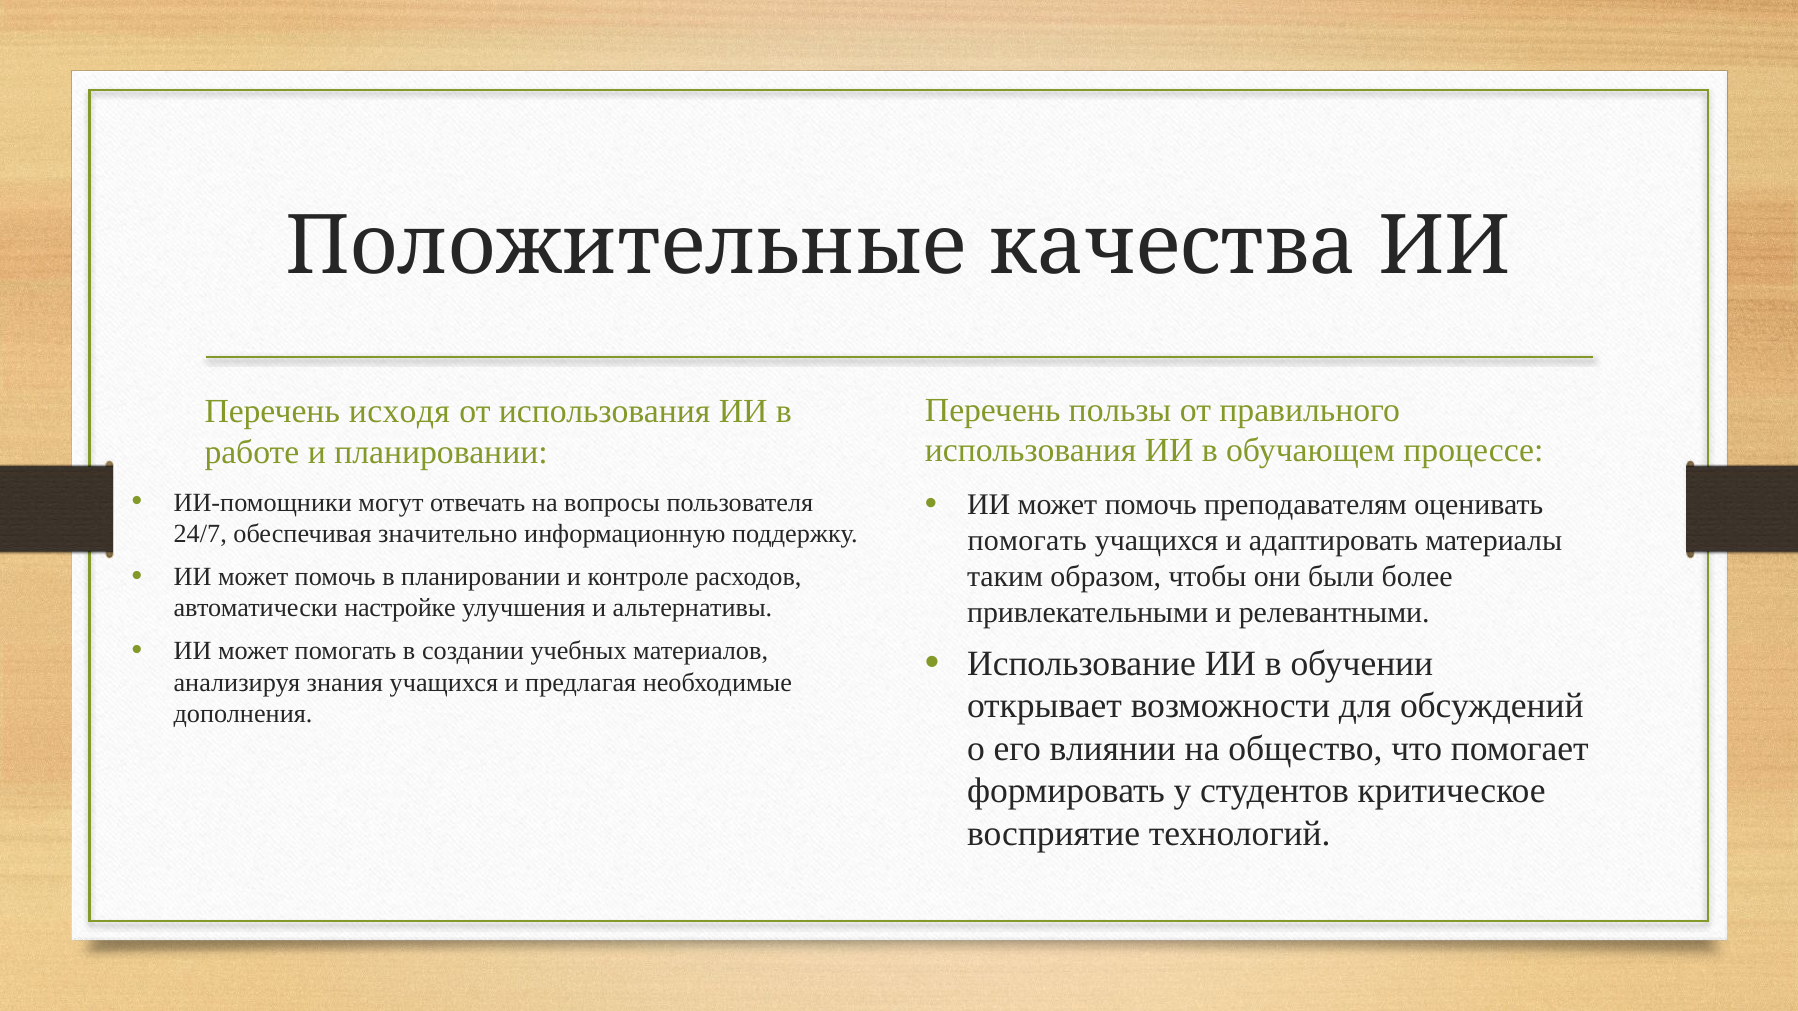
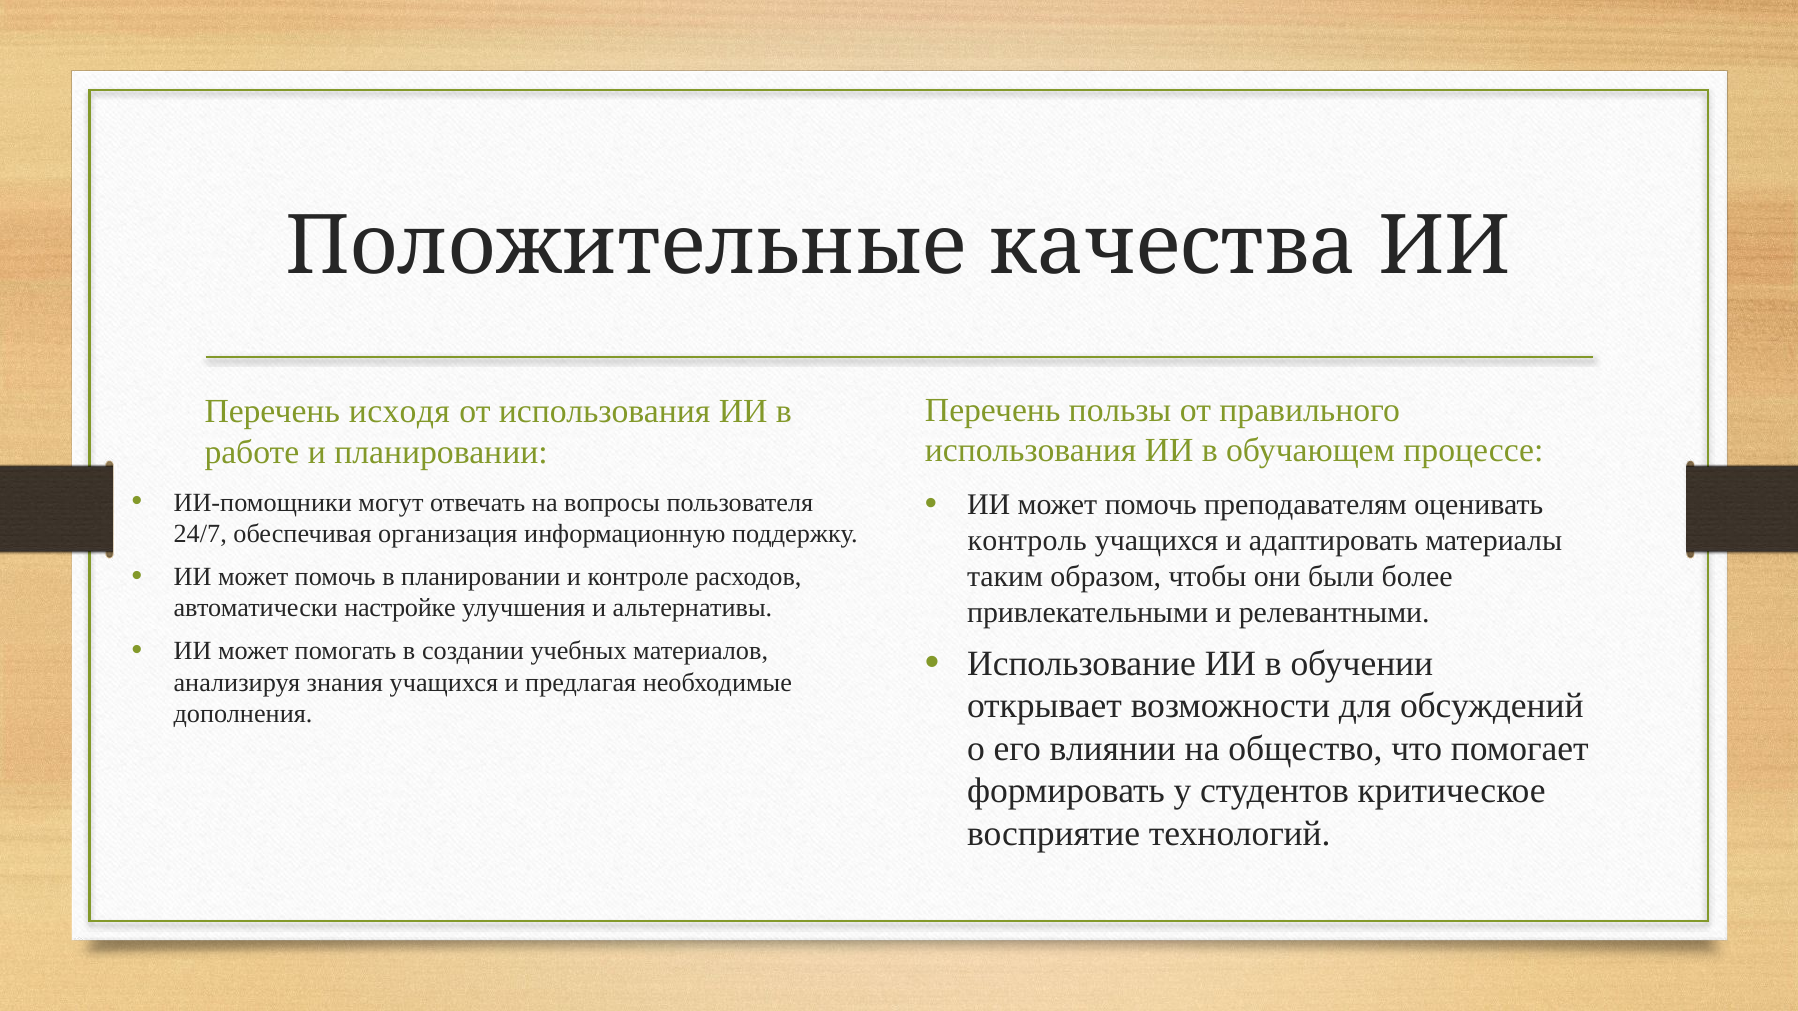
значительно: значительно -> организация
помогать at (1027, 541): помогать -> контроль
